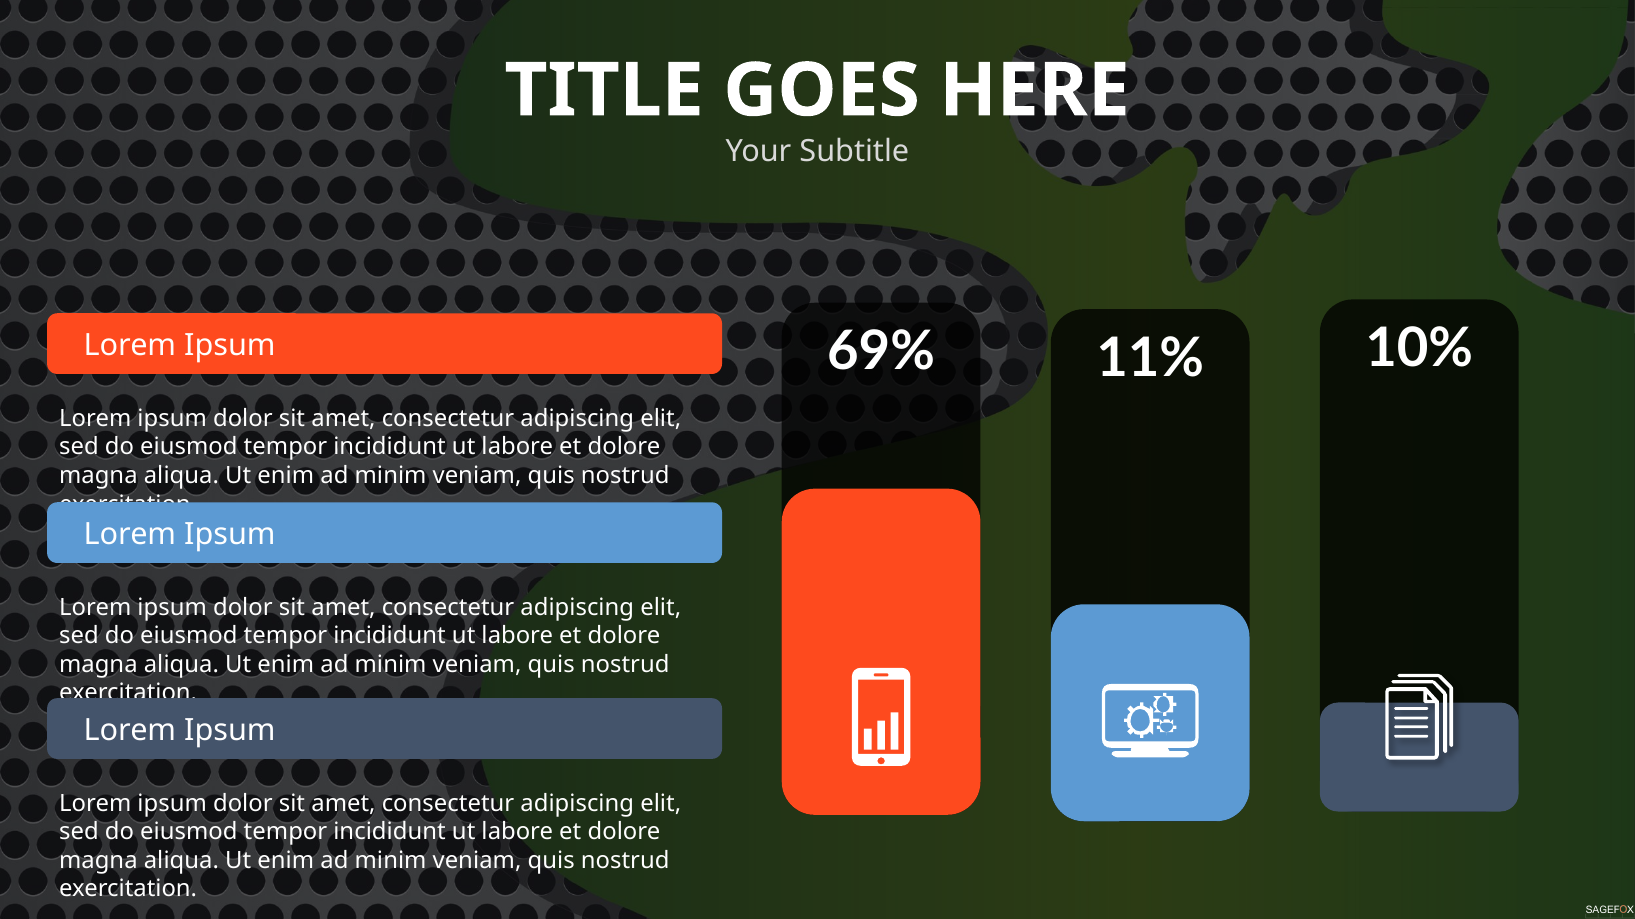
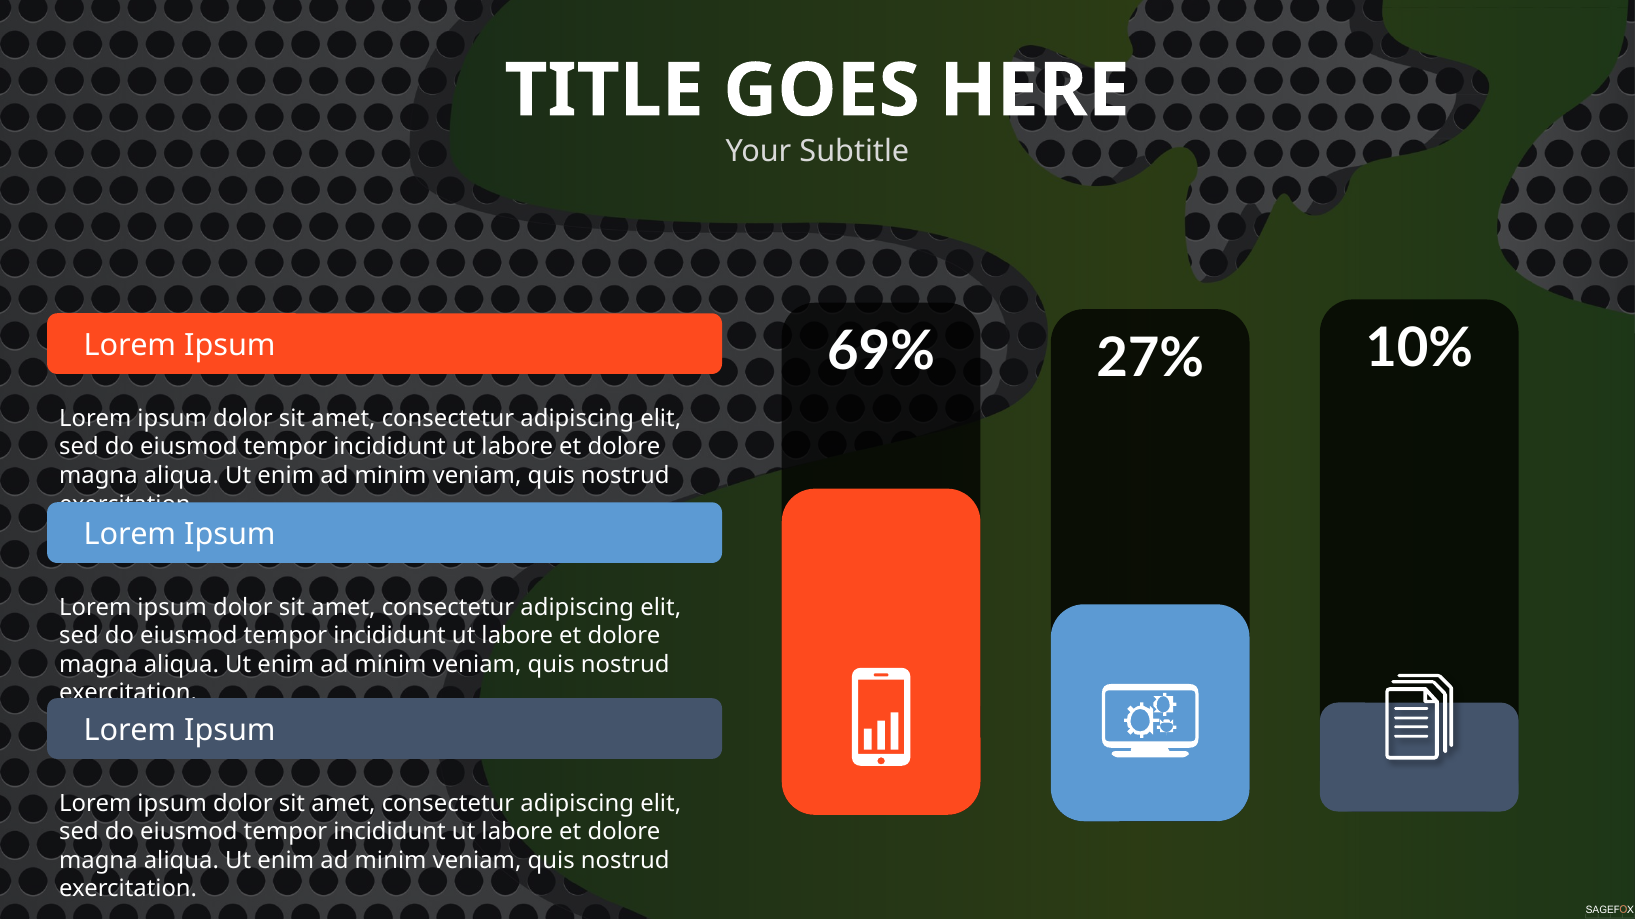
11%: 11% -> 27%
